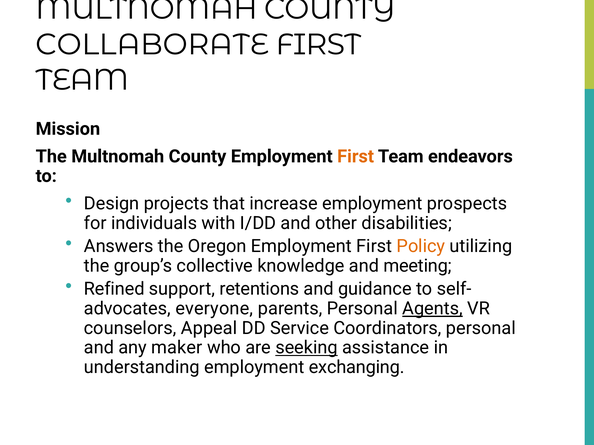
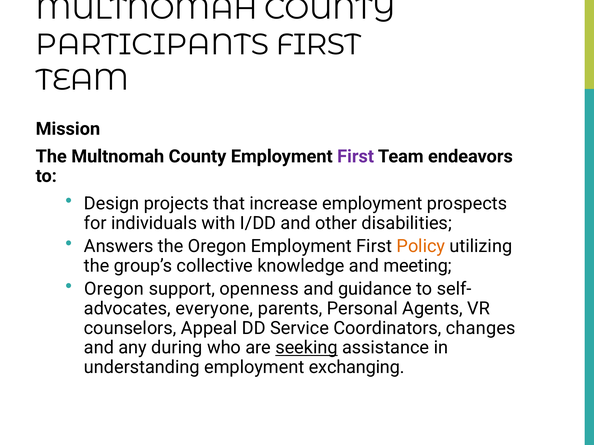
COLLABORATE: COLLABORATE -> PARTICIPANTS
First at (356, 157) colour: orange -> purple
Refined at (114, 289): Refined -> Oregon
retentions: retentions -> openness
Agents underline: present -> none
Coordinators personal: personal -> changes
maker: maker -> during
